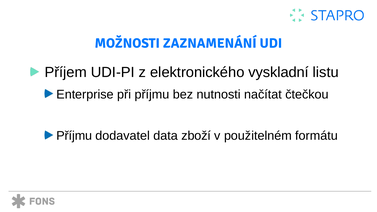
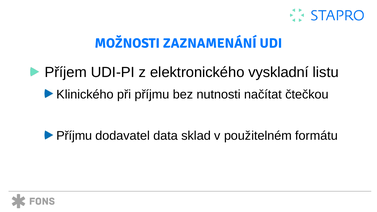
Enterprise: Enterprise -> Klinického
zboží: zboží -> sklad
